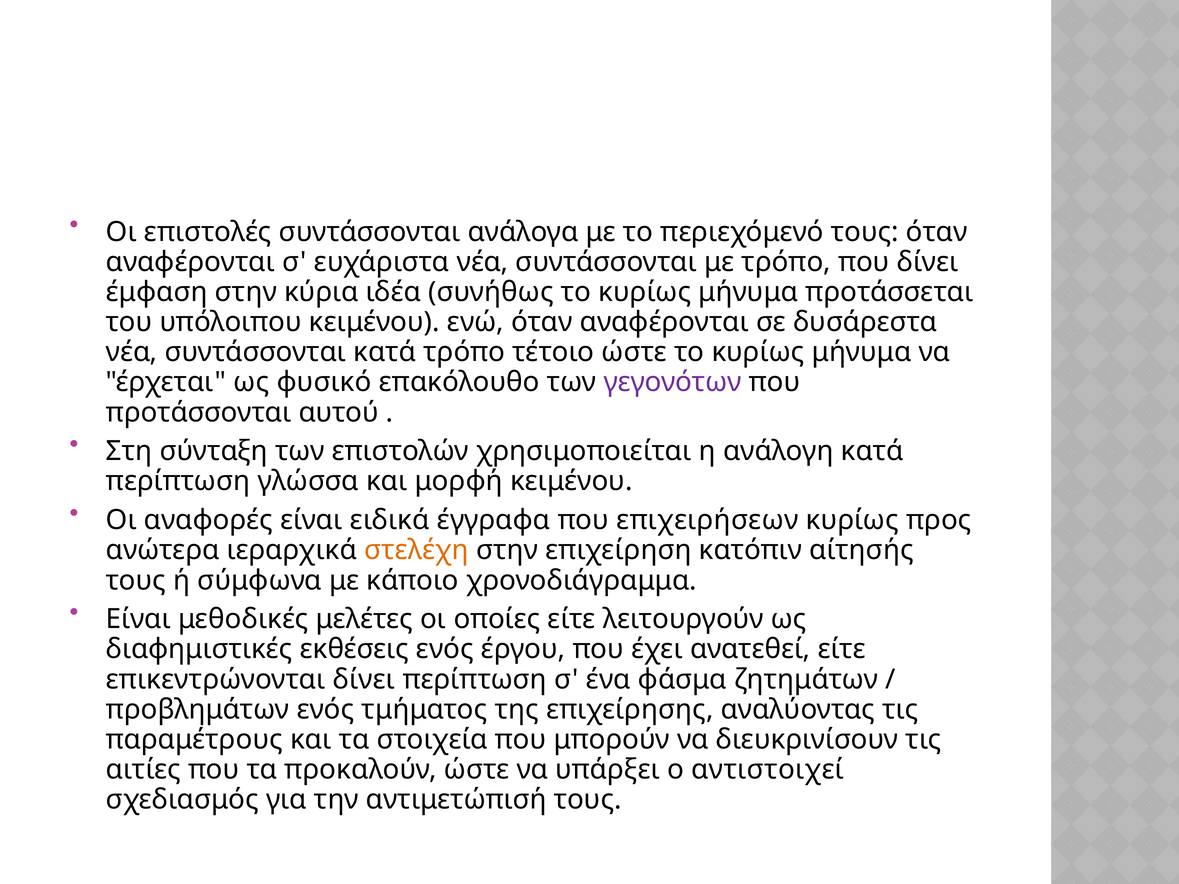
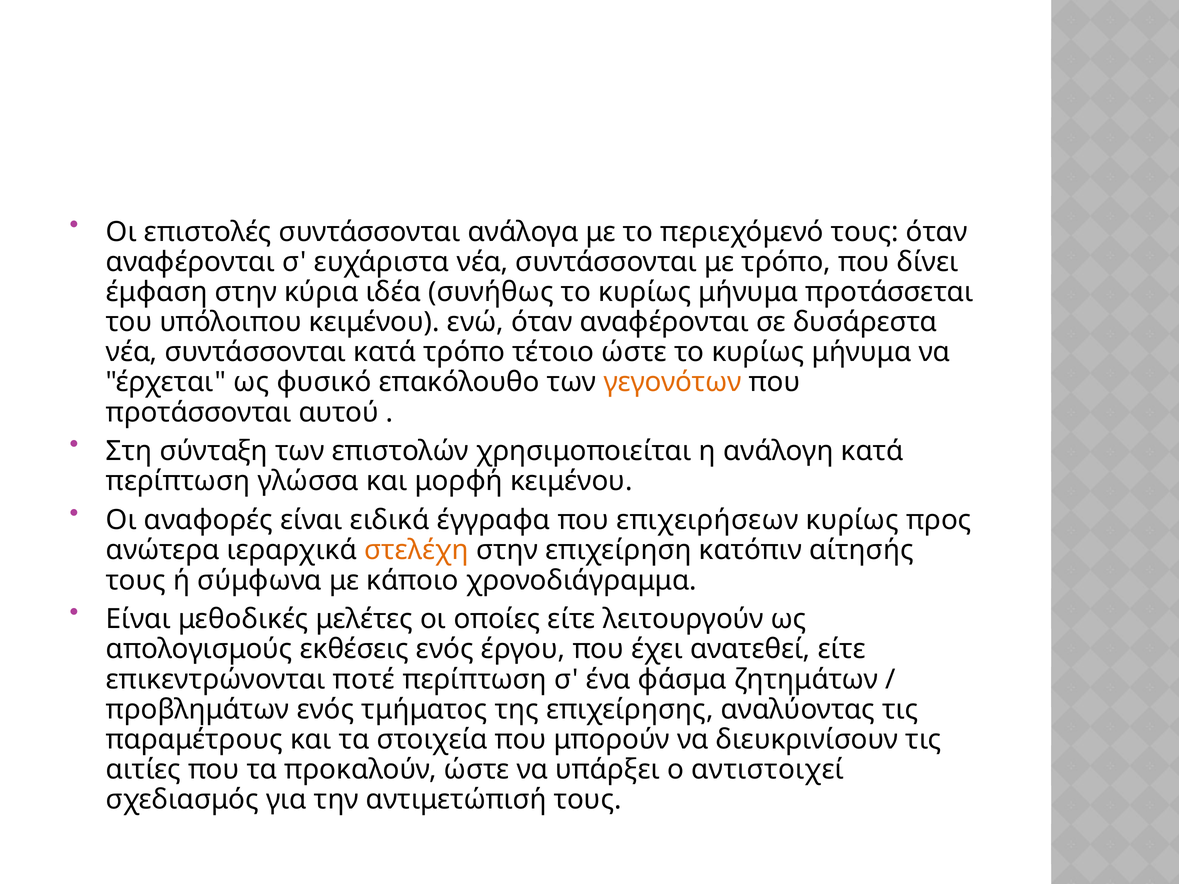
γεγονότων colour: purple -> orange
διαφημιστικές: διαφημιστικές -> απολογισμούς
επικεντρώνονται δίνει: δίνει -> ποτέ
